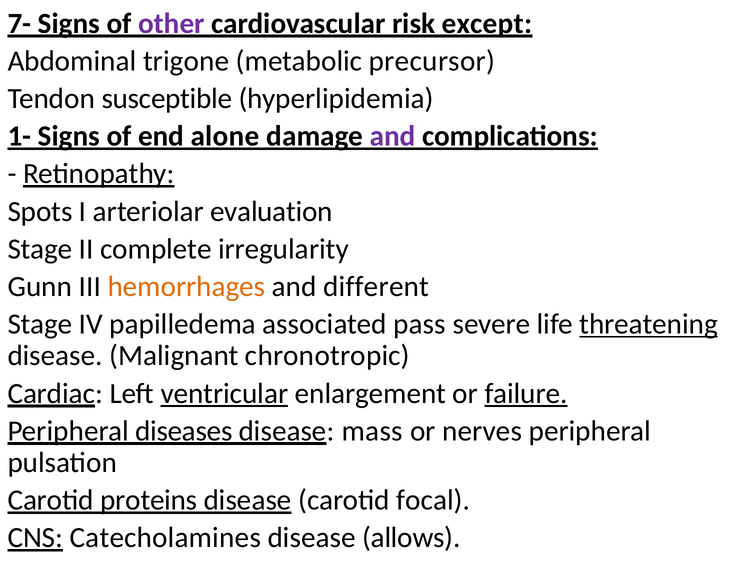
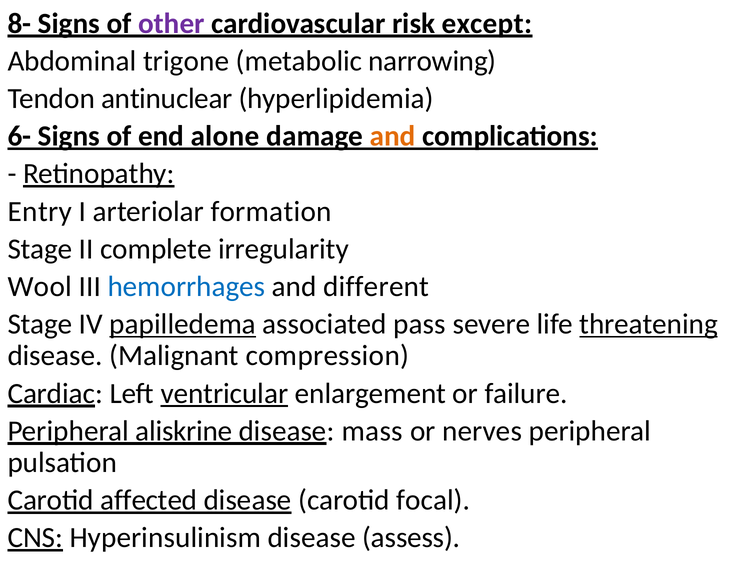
7-: 7- -> 8-
precursor: precursor -> narrowing
susceptible: susceptible -> antinuclear
1-: 1- -> 6-
and at (392, 136) colour: purple -> orange
Spots: Spots -> Entry
evaluation: evaluation -> formation
Gunn: Gunn -> Wool
hemorrhages colour: orange -> blue
papilledema underline: none -> present
chronotropic: chronotropic -> compression
failure underline: present -> none
diseases: diseases -> aliskrine
proteins: proteins -> affected
Catecholamines: Catecholamines -> Hyperinsulinism
allows: allows -> assess
